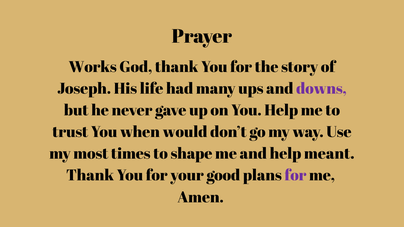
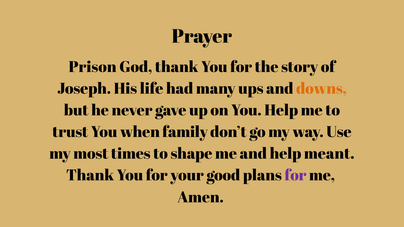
Works: Works -> Prison
downs colour: purple -> orange
would: would -> family
